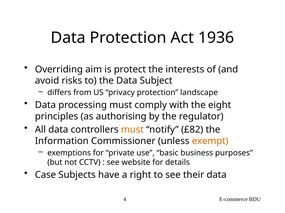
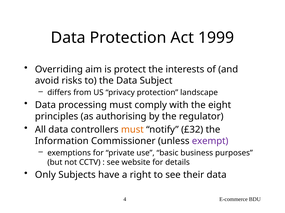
1936: 1936 -> 1999
£82: £82 -> £32
exempt colour: orange -> purple
Case: Case -> Only
